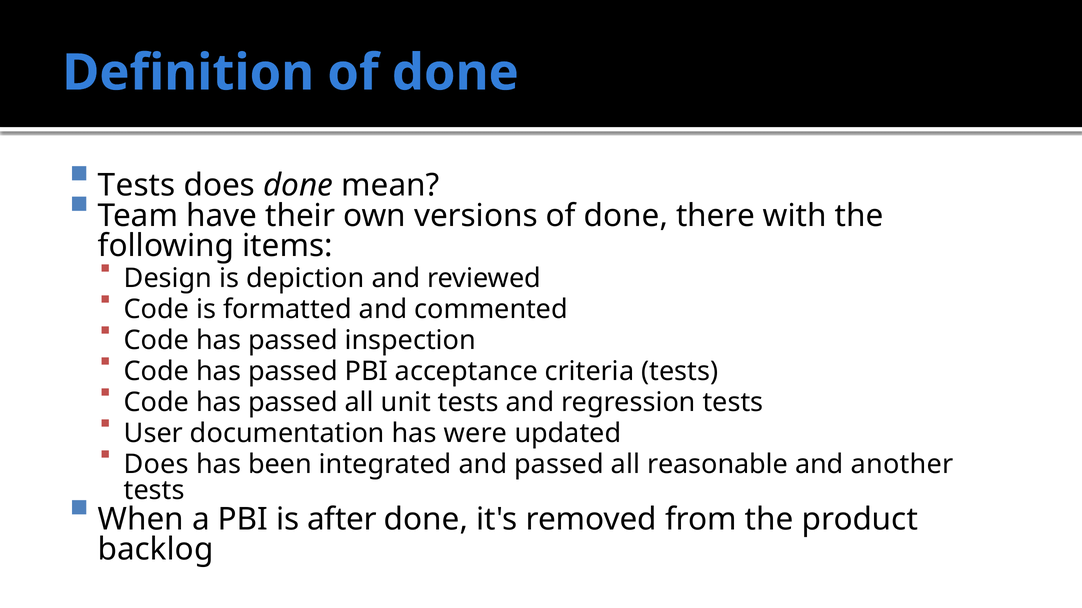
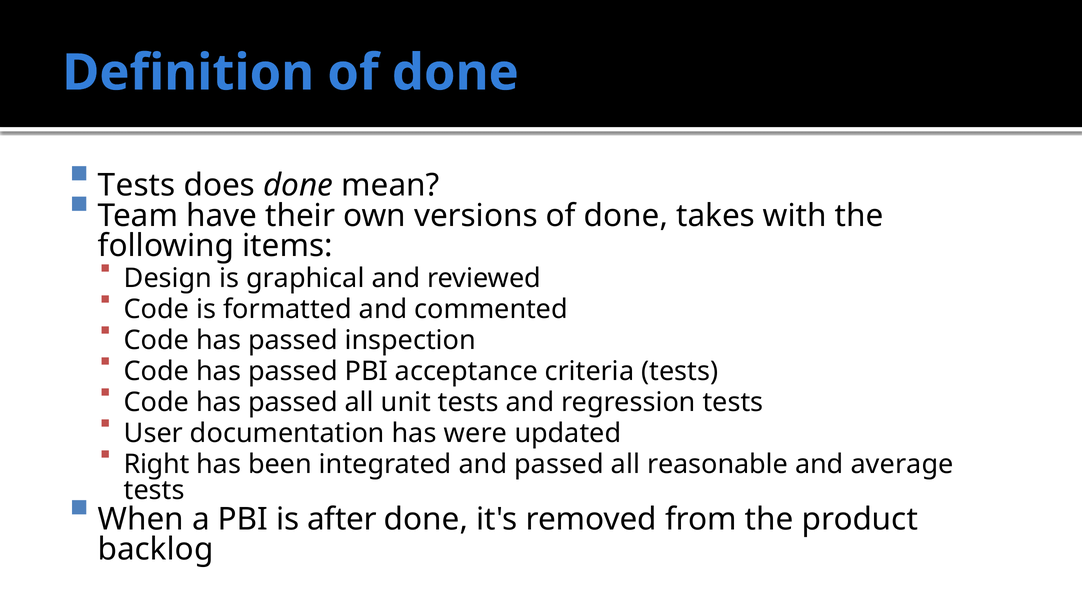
there: there -> takes
depiction: depiction -> graphical
Does at (156, 465): Does -> Right
another: another -> average
